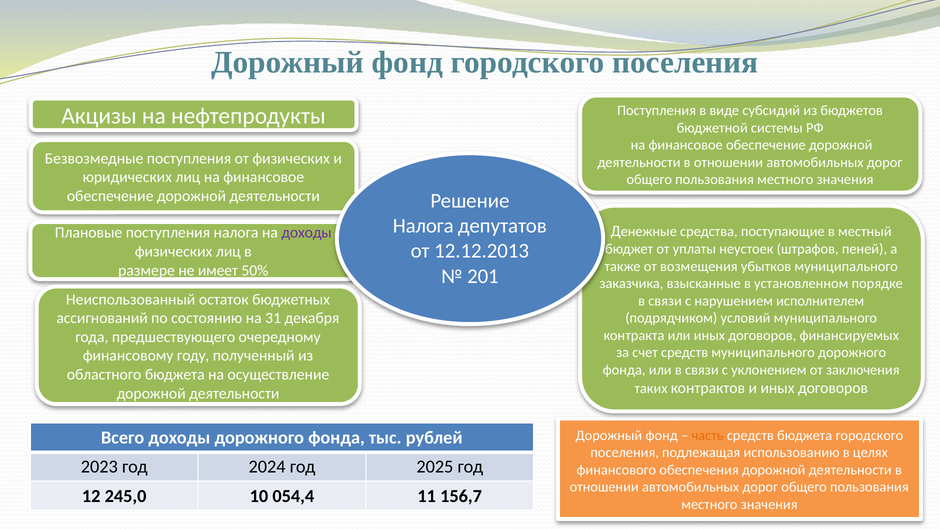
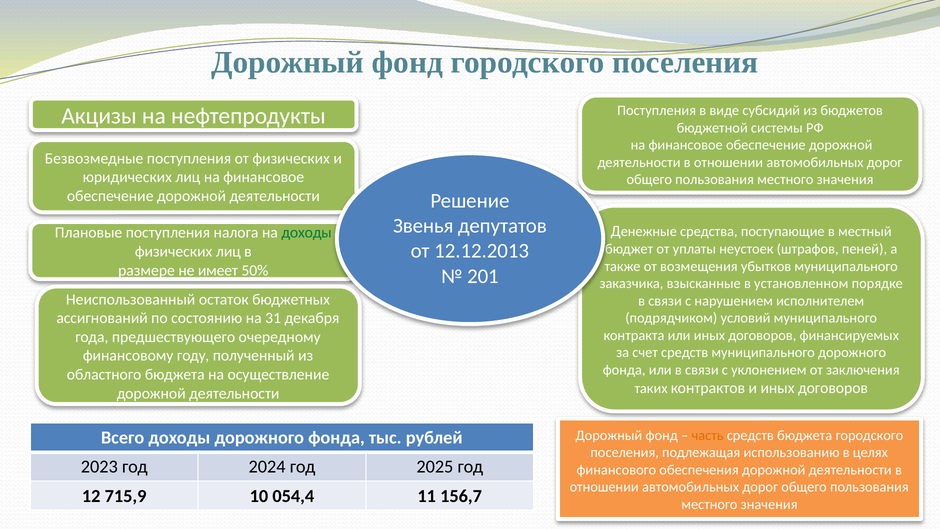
Налога at (423, 226): Налога -> Звенья
доходы at (307, 233) colour: purple -> green
245,0: 245,0 -> 715,9
